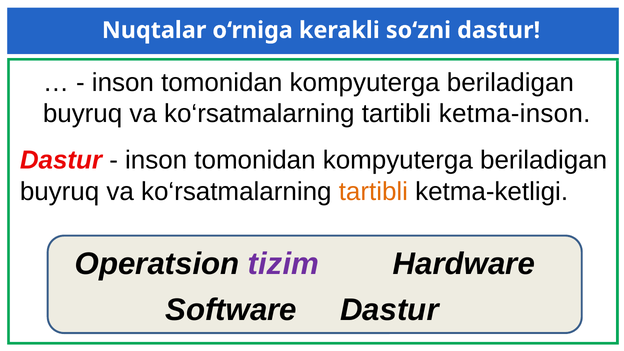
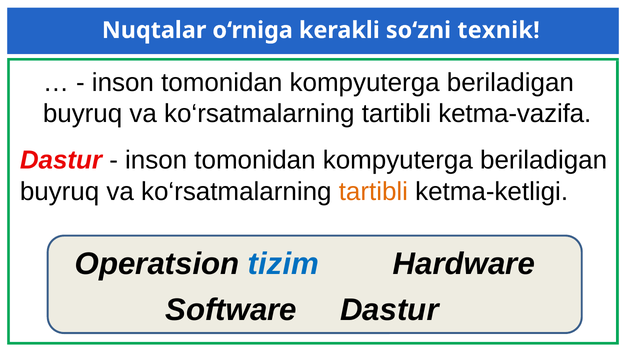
so‘zni dastur: dastur -> texnik
ketma-inson: ketma-inson -> ketma-vazifa
tizim colour: purple -> blue
